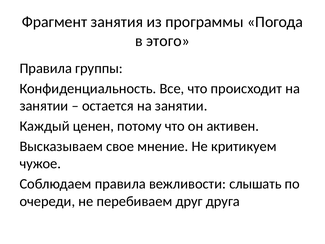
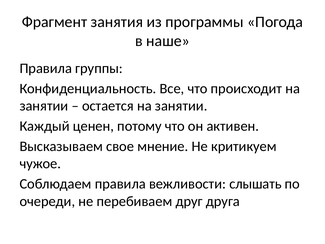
этого: этого -> наше
